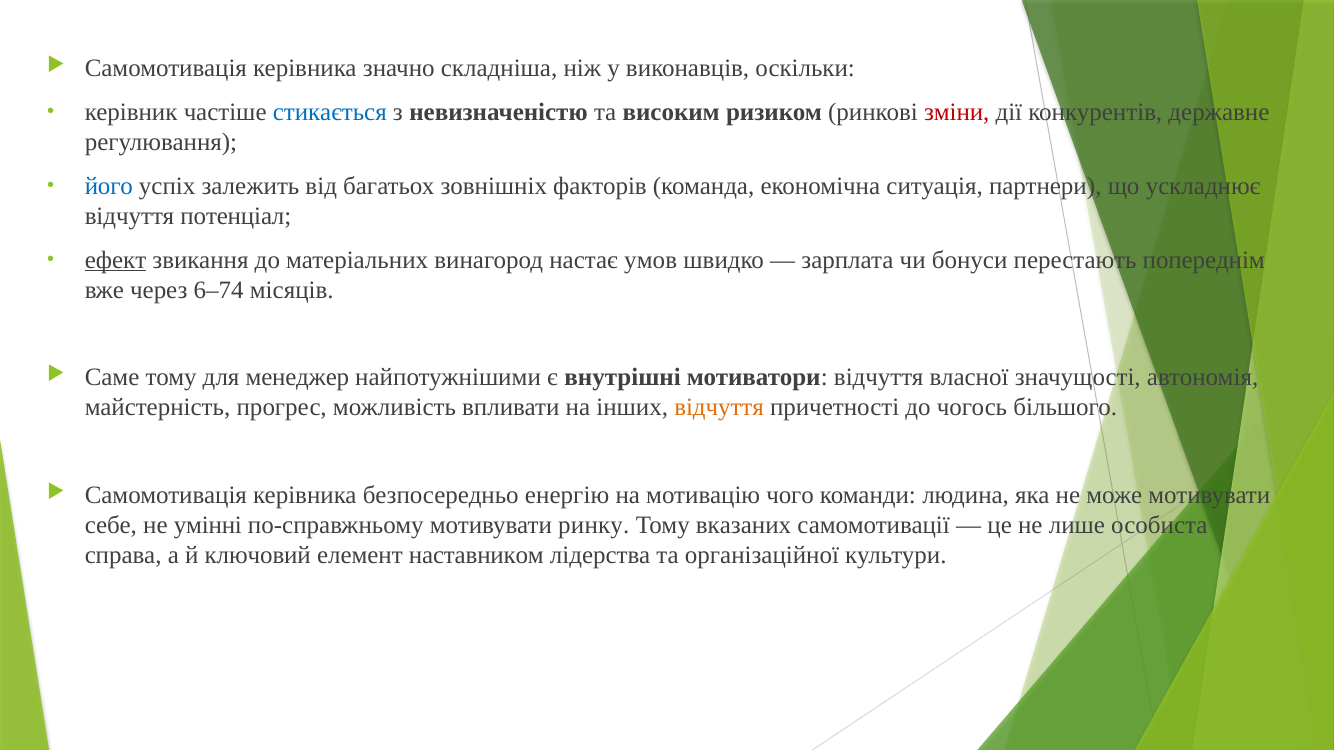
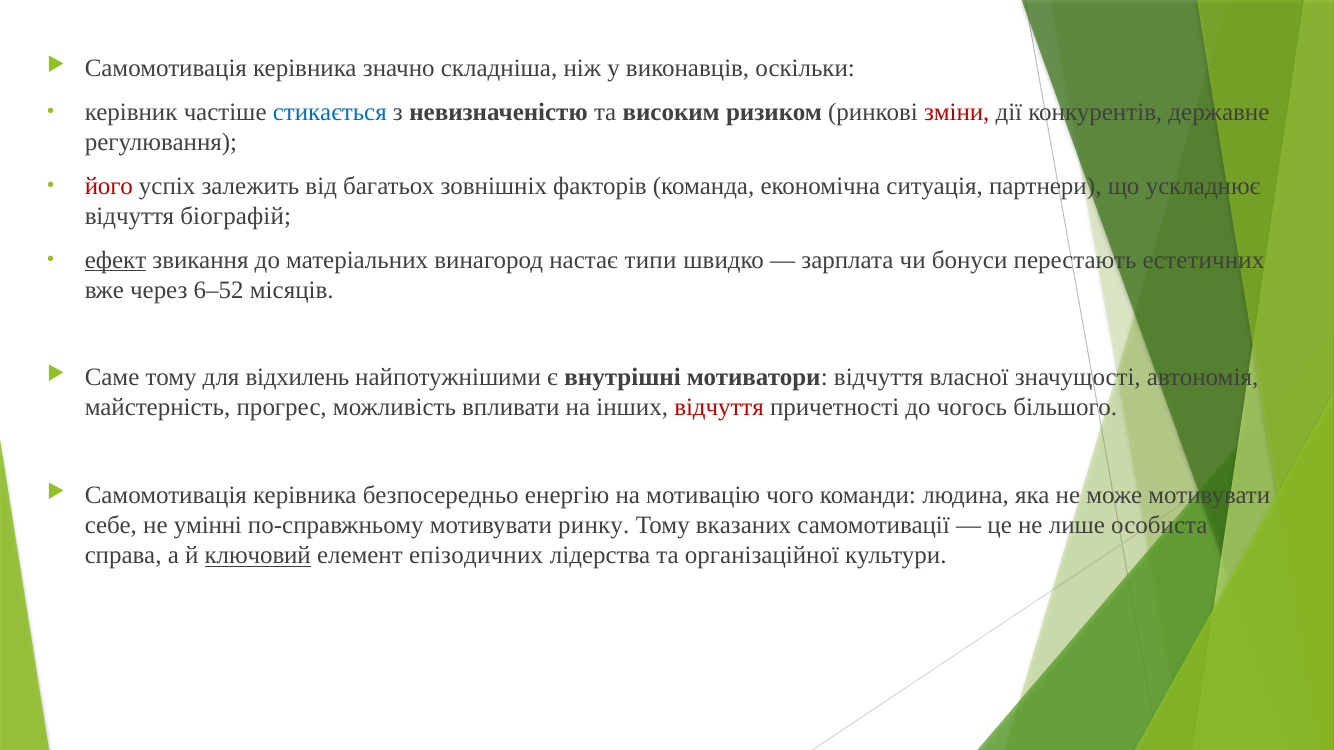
його colour: blue -> red
потенціал: потенціал -> біографій
умов: умов -> типи
попереднім: попереднім -> естетичних
6–74: 6–74 -> 6–52
менеджер: менеджер -> відхилень
відчуття at (719, 408) colour: orange -> red
ключовий underline: none -> present
наставником: наставником -> епізодичних
